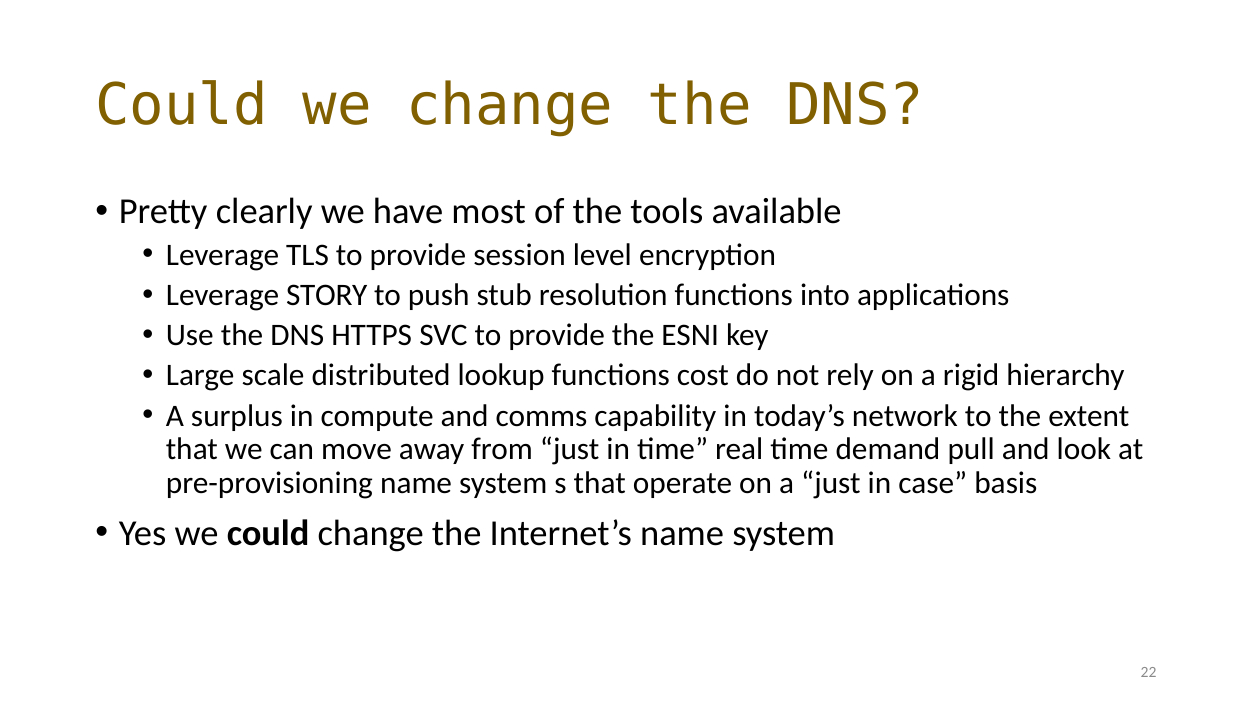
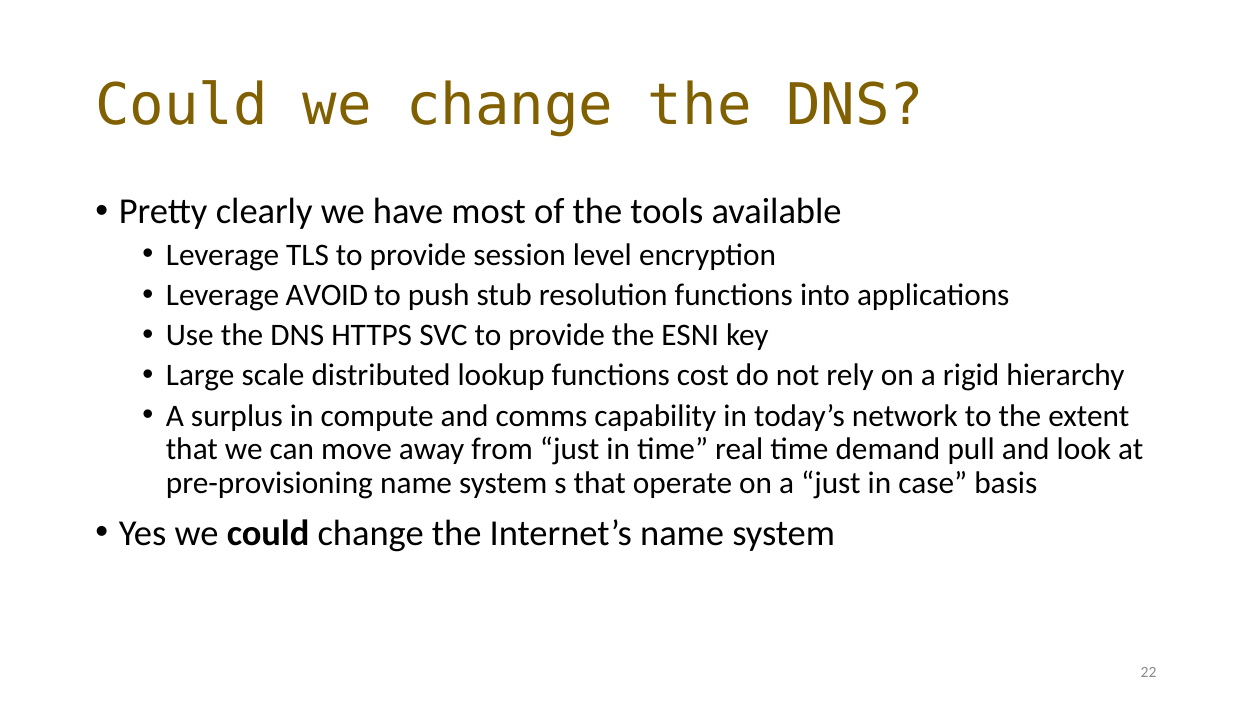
STORY: STORY -> AVOID
